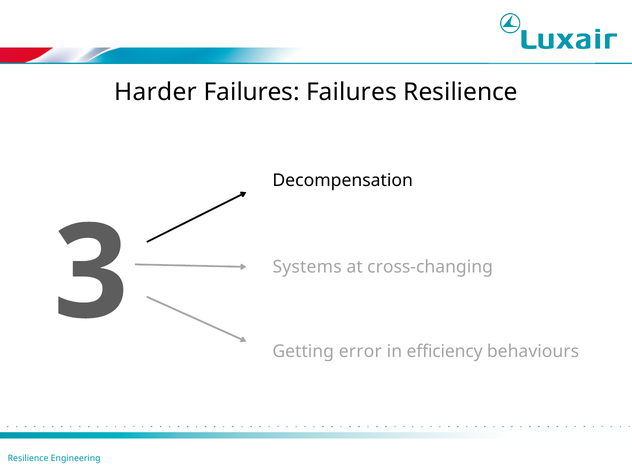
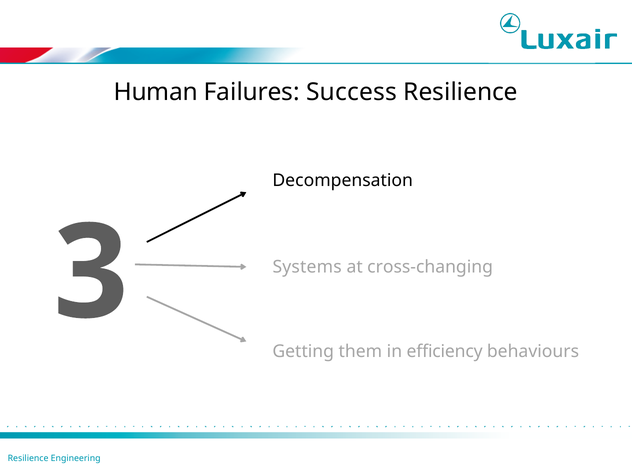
Harder: Harder -> Human
Failures Failures: Failures -> Success
error: error -> them
